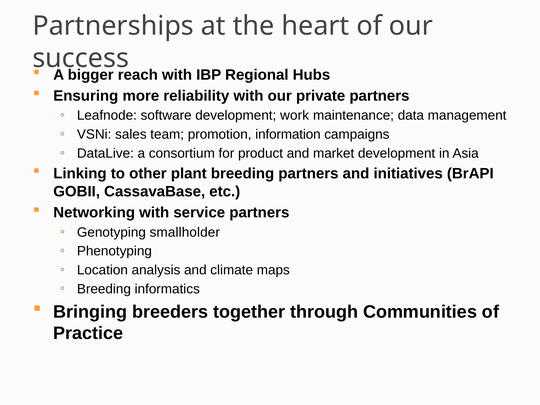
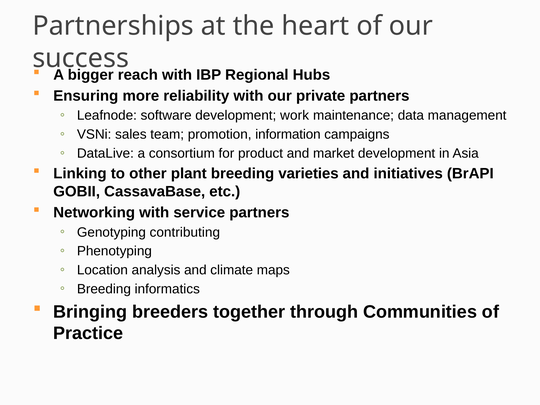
breeding partners: partners -> varieties
smallholder: smallholder -> contributing
